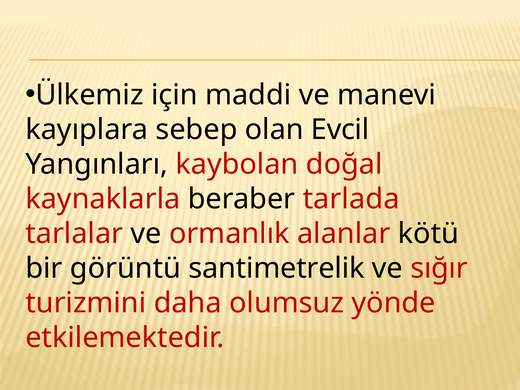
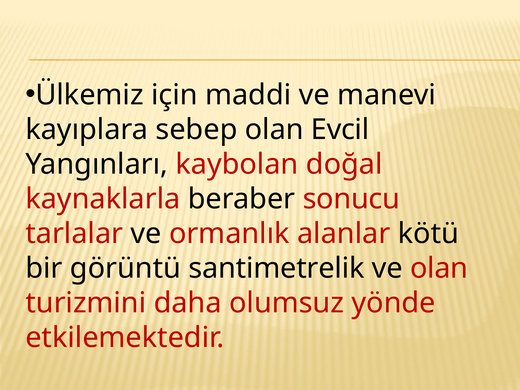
tarlada: tarlada -> sonucu
ve sığır: sığır -> olan
